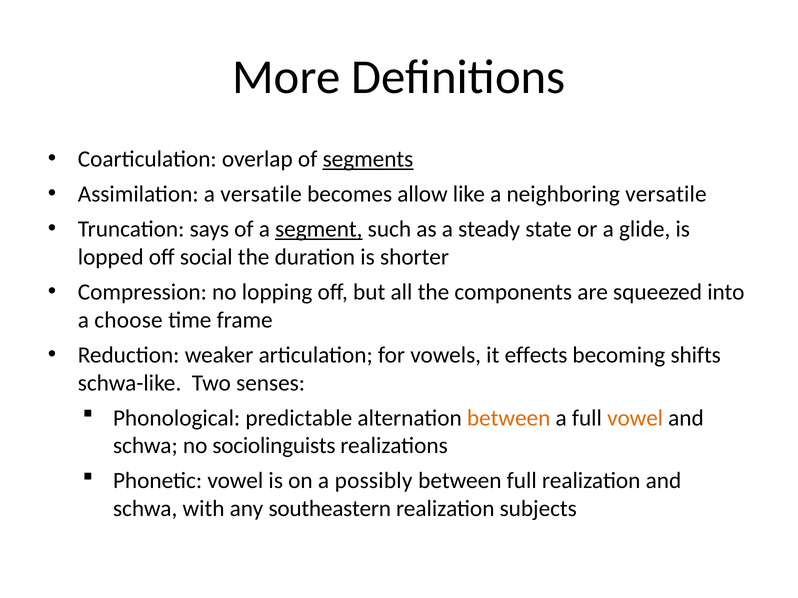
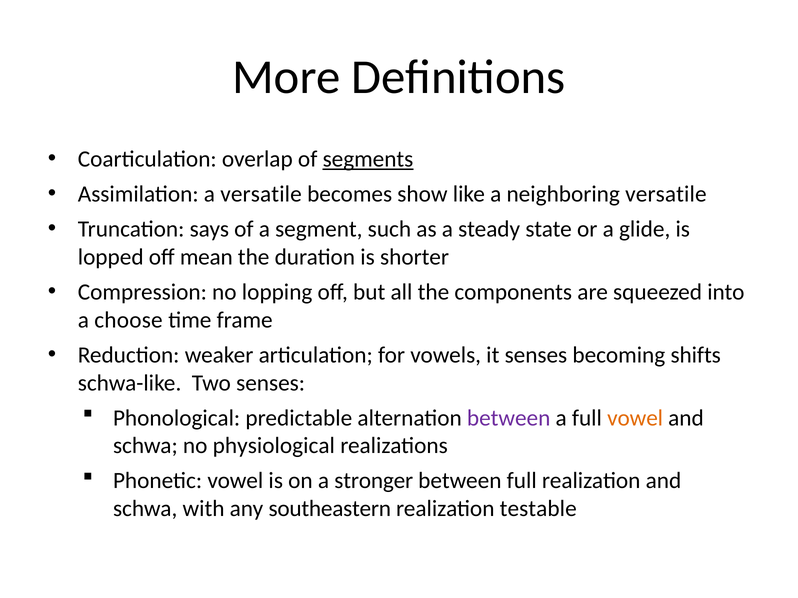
allow: allow -> show
segment underline: present -> none
social: social -> mean
it effects: effects -> senses
between at (509, 418) colour: orange -> purple
sociolinguists: sociolinguists -> physiological
possibly: possibly -> stronger
subjects: subjects -> testable
